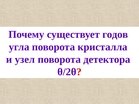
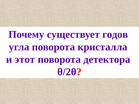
узел: узел -> этот
